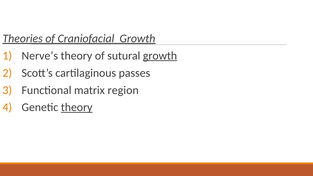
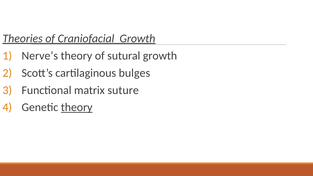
growth at (160, 56) underline: present -> none
passes: passes -> bulges
region: region -> suture
